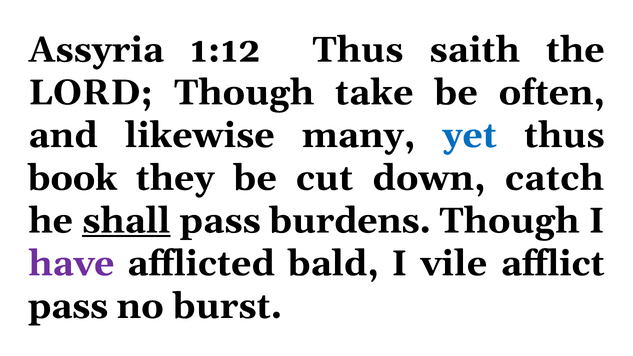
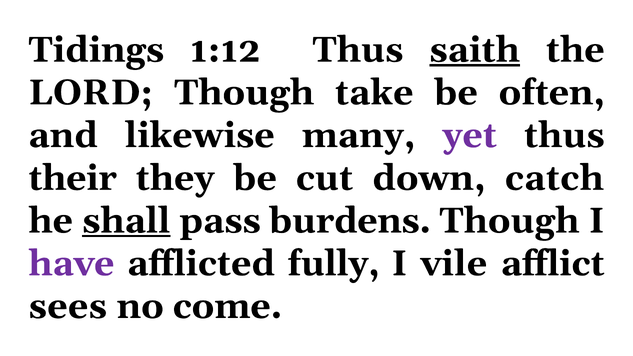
Assyria: Assyria -> Tidings
saith underline: none -> present
yet colour: blue -> purple
book: book -> their
bald: bald -> fully
pass at (68, 306): pass -> sees
burst: burst -> come
